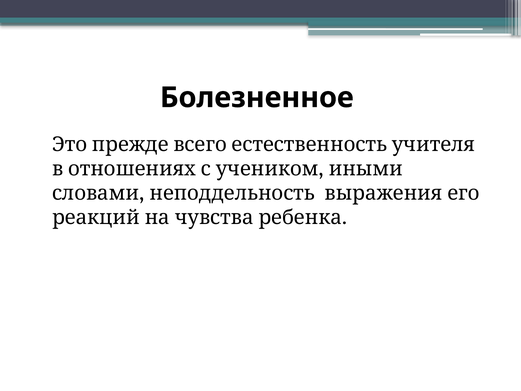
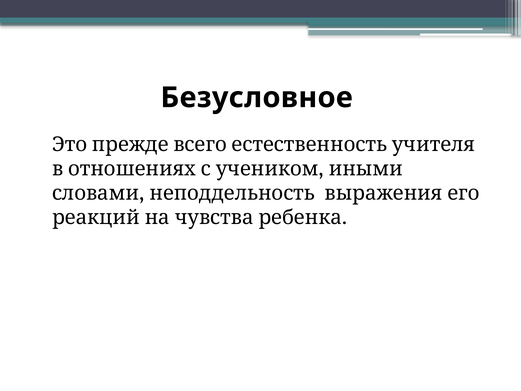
Болезненное: Болезненное -> Безусловное
